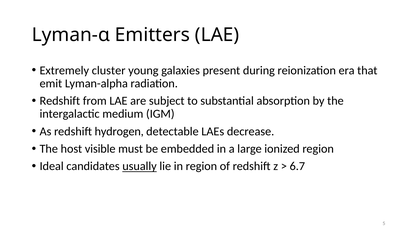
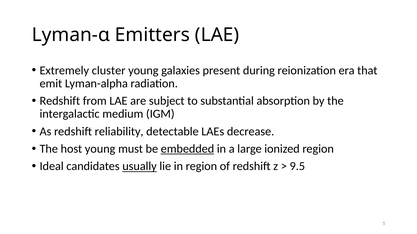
hydrogen: hydrogen -> reliability
host visible: visible -> young
embedded underline: none -> present
6.7: 6.7 -> 9.5
